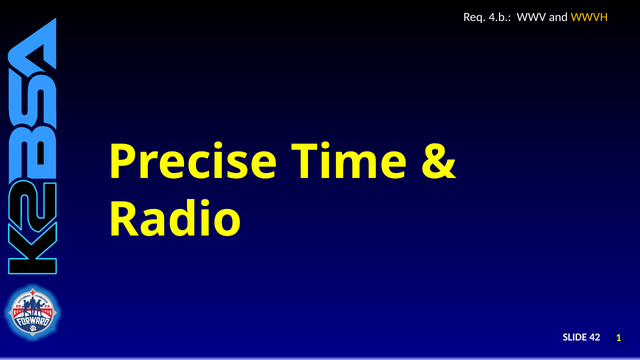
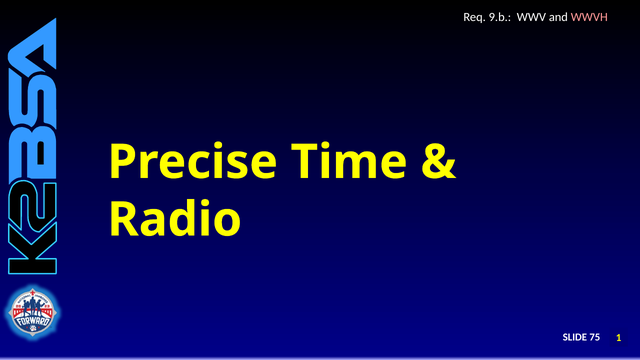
4.b: 4.b -> 9.b
WWVH colour: yellow -> pink
42: 42 -> 75
